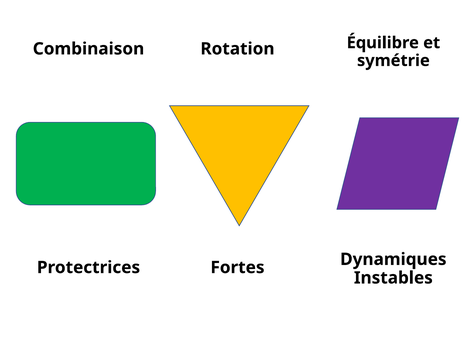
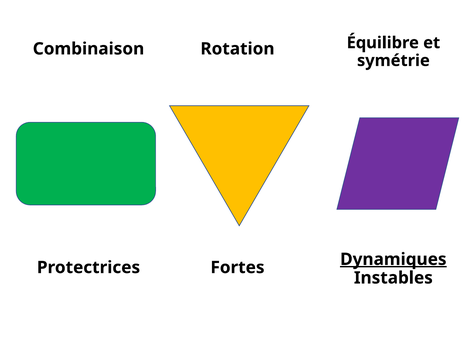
Dynamiques underline: none -> present
